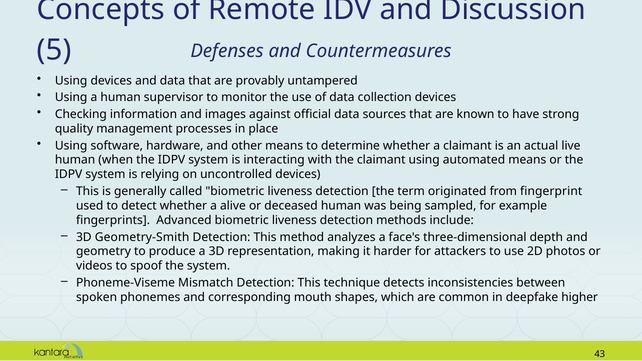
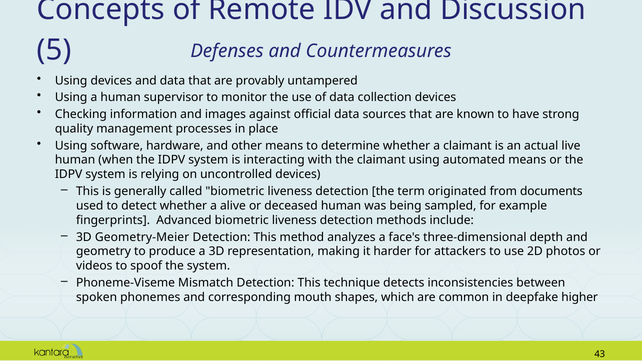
fingerprint: fingerprint -> documents
Geometry-Smith: Geometry-Smith -> Geometry-Meier
